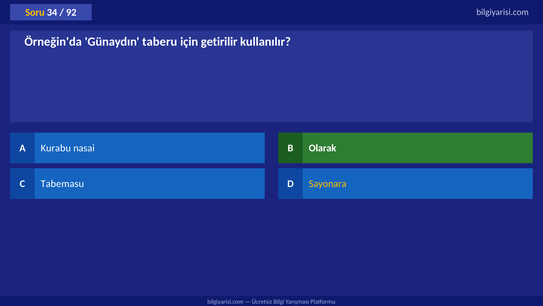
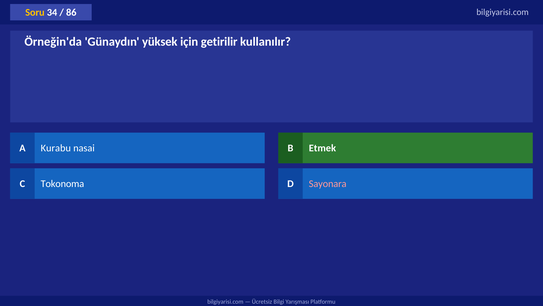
92: 92 -> 86
taberu: taberu -> yüksek
Olarak: Olarak -> Etmek
Tabemasu: Tabemasu -> Tokonoma
Sayonara colour: yellow -> pink
